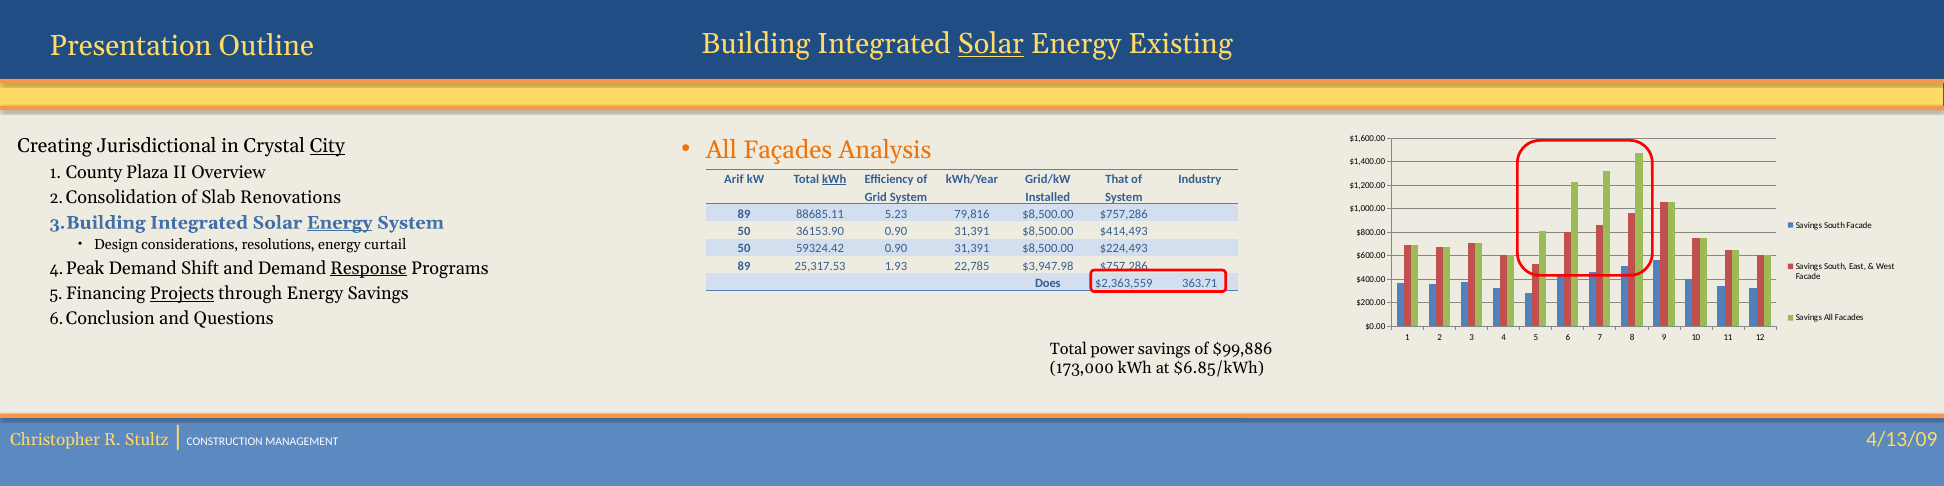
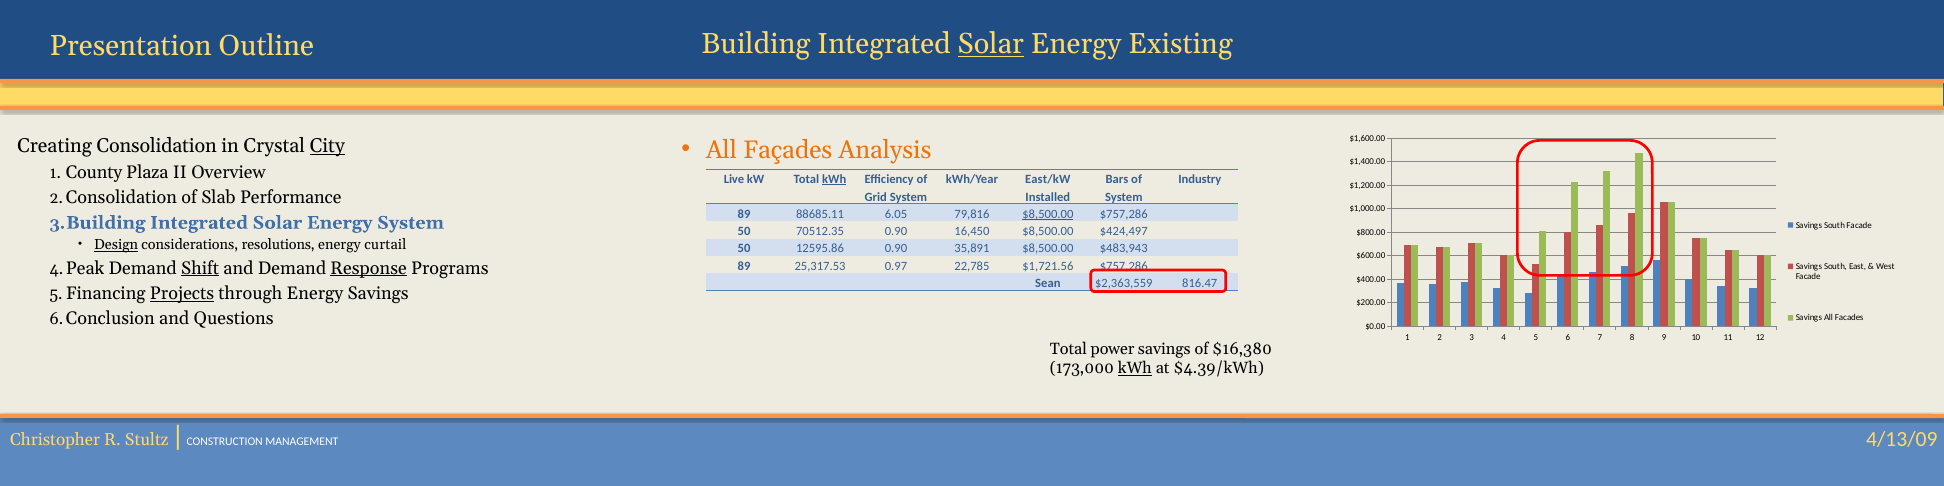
Jurisdictional: Jurisdictional -> Consolidation
Arif: Arif -> Live
Grid/kW: Grid/kW -> East/kW
That: That -> Bars
Renovations: Renovations -> Performance
5.23: 5.23 -> 6.05
$8,500.00 at (1048, 214) underline: none -> present
Energy at (340, 223) underline: present -> none
36153.90: 36153.90 -> 70512.35
31,391 at (972, 231): 31,391 -> 16,450
$414,493: $414,493 -> $424,497
Design underline: none -> present
59324.42: 59324.42 -> 12595.86
31,391 at (972, 249): 31,391 -> 35,891
$224,493: $224,493 -> $483,943
1.93: 1.93 -> 0.97
$3,947.98: $3,947.98 -> $1,721.56
Shift underline: none -> present
Does: Does -> Sean
363.71: 363.71 -> 816.47
$99,886: $99,886 -> $16,380
kWh at (1135, 368) underline: none -> present
$6.85/kWh: $6.85/kWh -> $4.39/kWh
